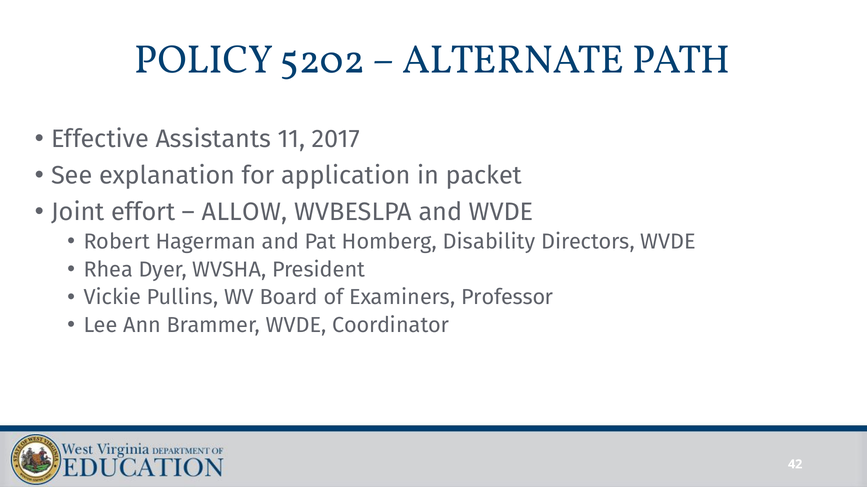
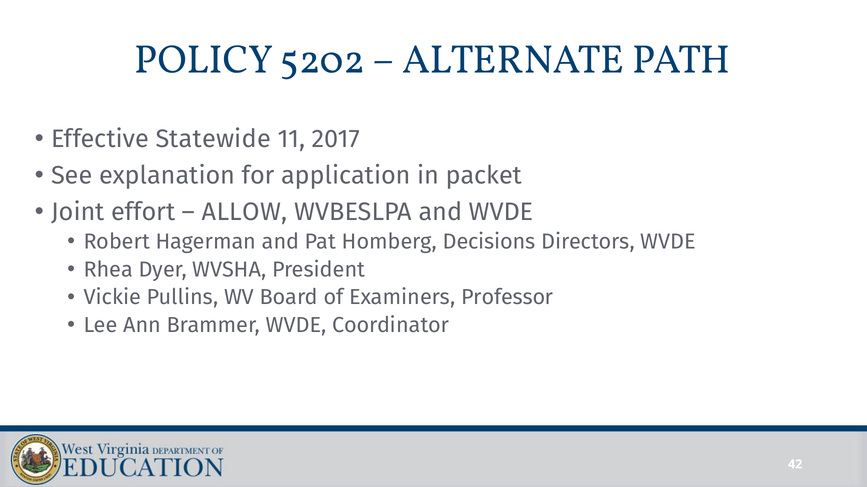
Assistants: Assistants -> Statewide
Disability: Disability -> Decisions
